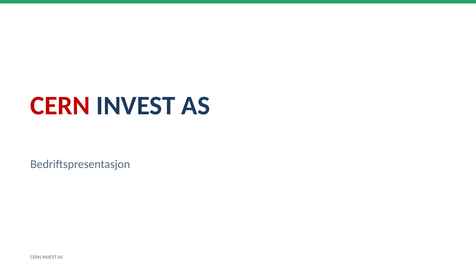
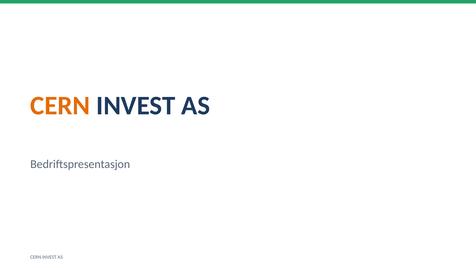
CERN at (60, 106) colour: red -> orange
